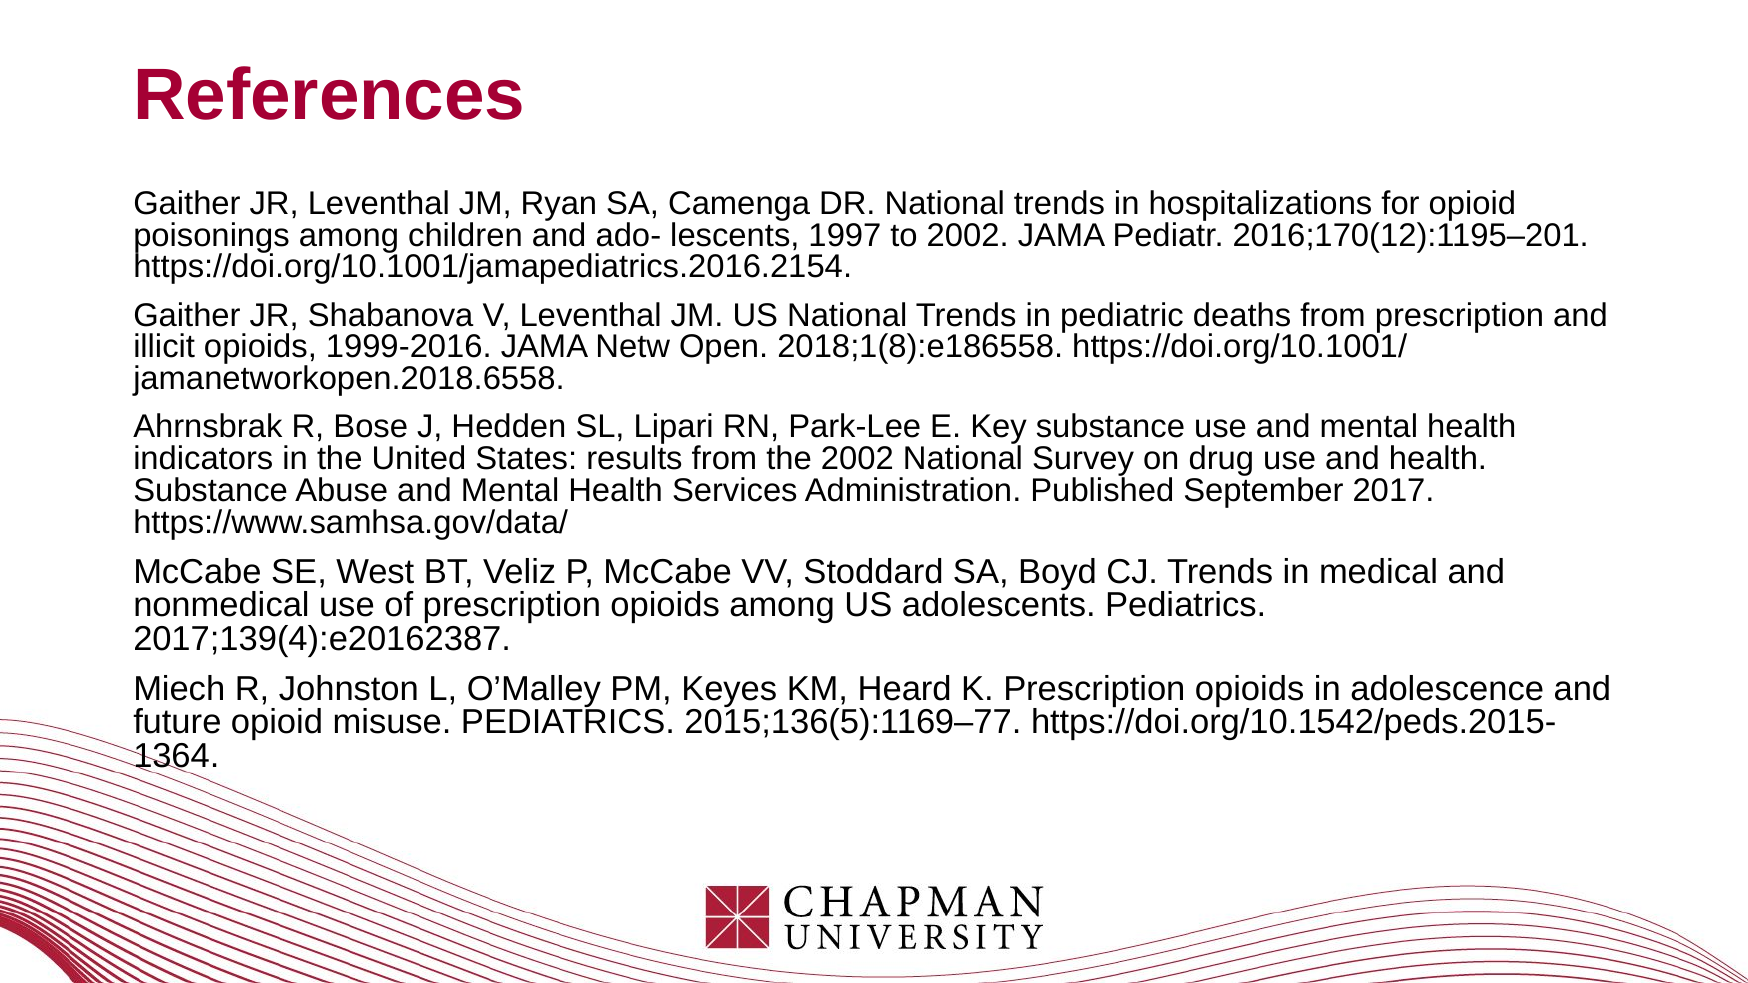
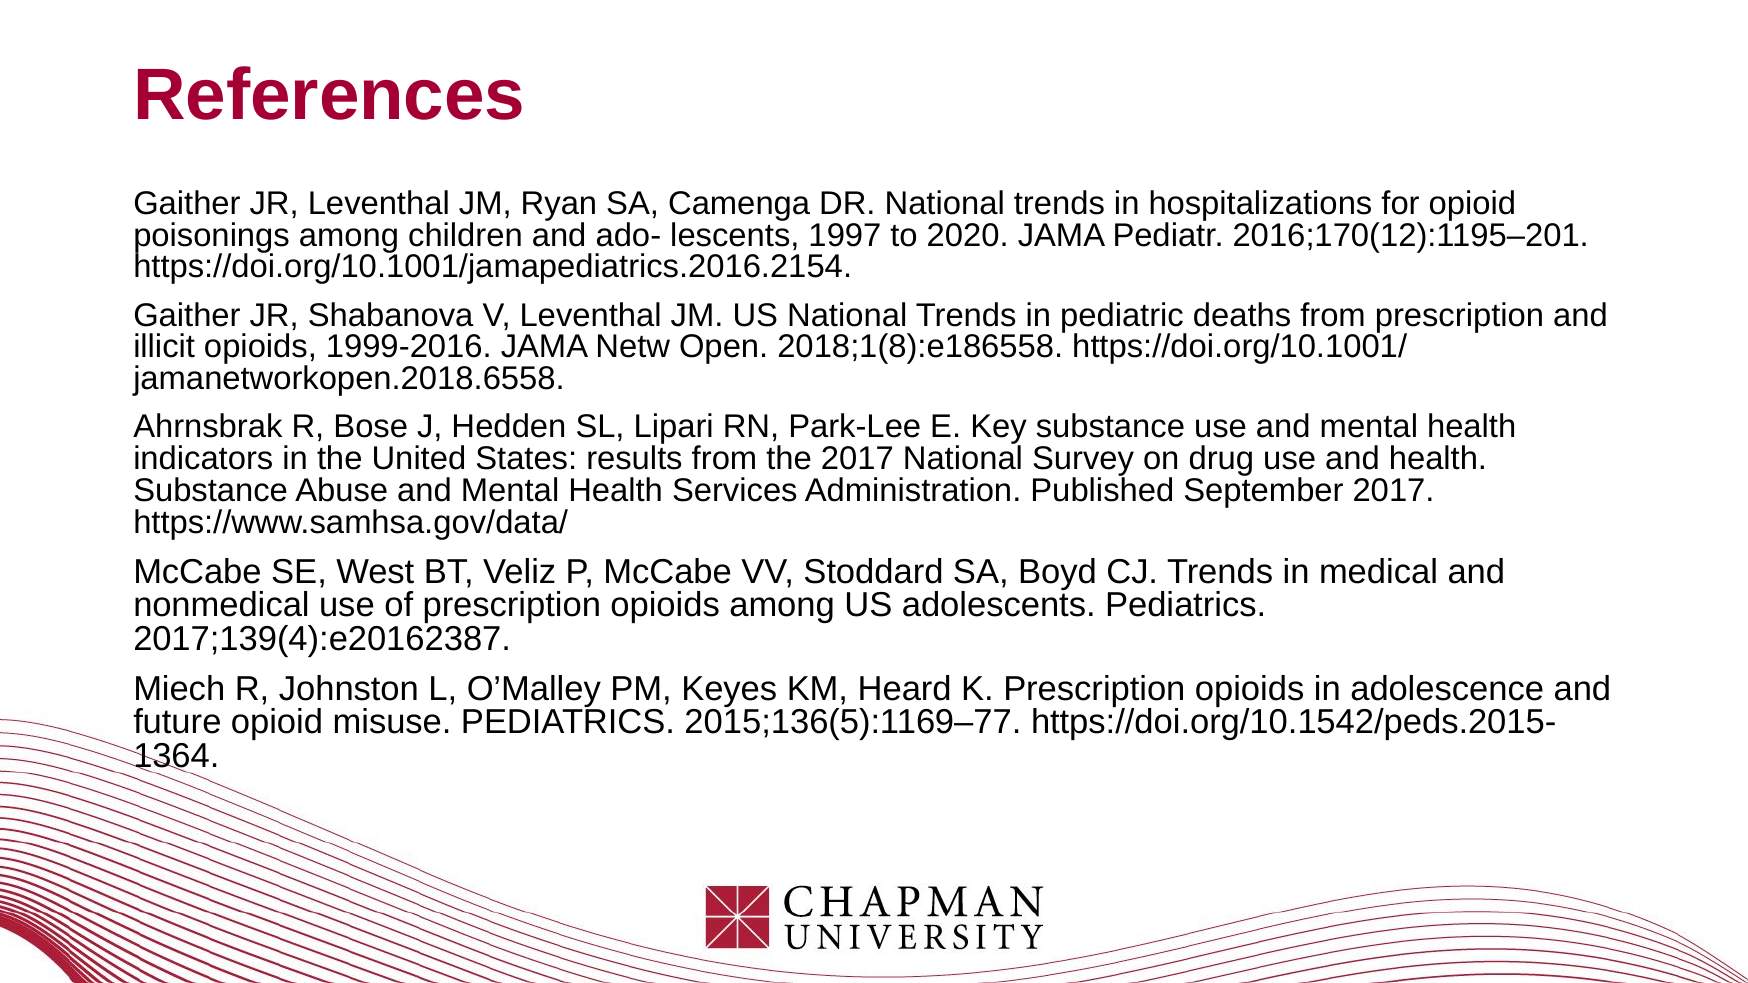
to 2002: 2002 -> 2020
the 2002: 2002 -> 2017
